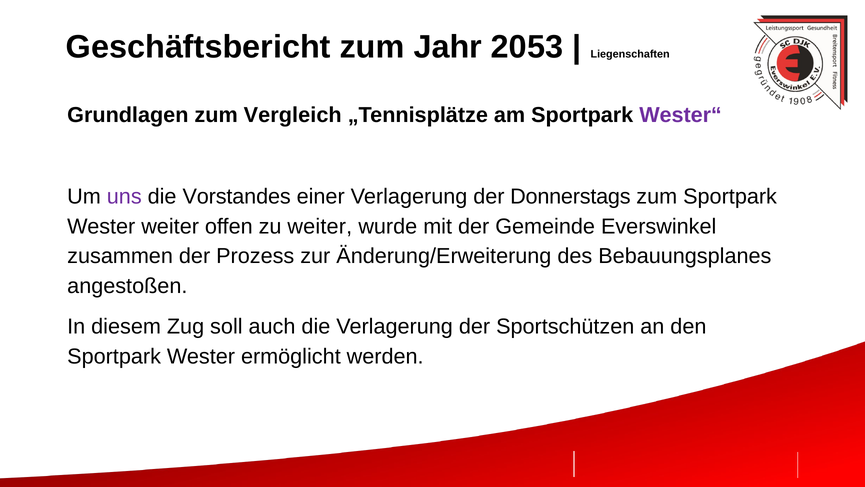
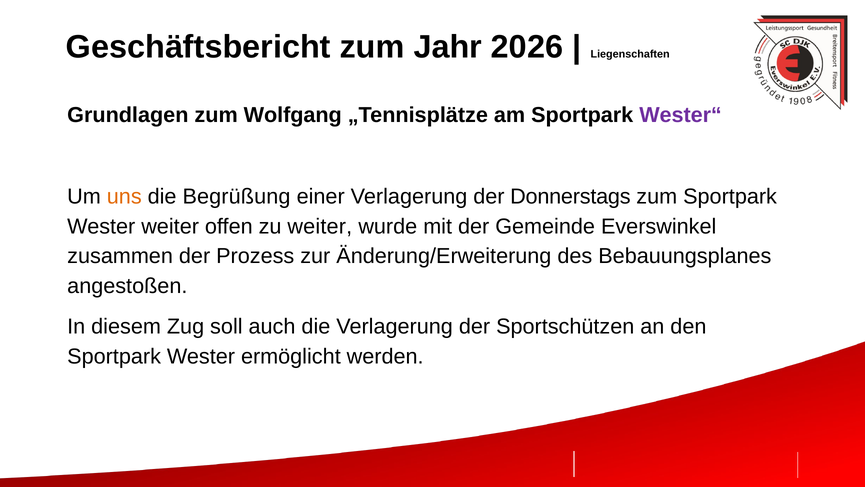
2053: 2053 -> 2026
Vergleich: Vergleich -> Wolfgang
uns colour: purple -> orange
Vorstandes: Vorstandes -> Begrüßung
